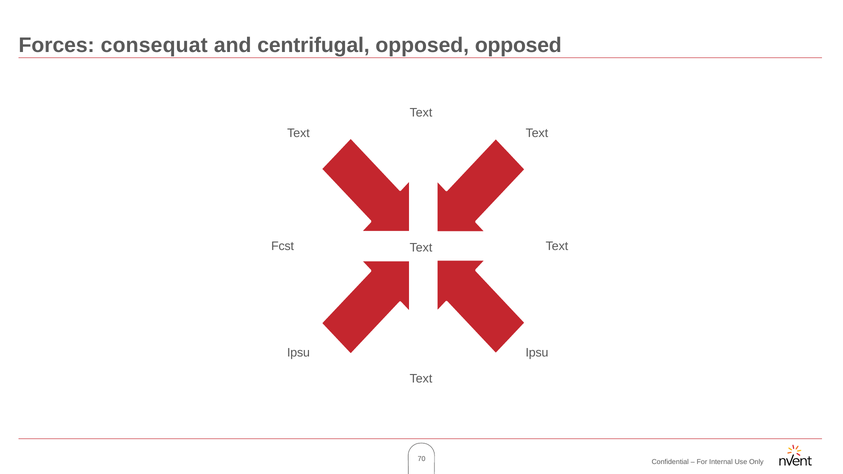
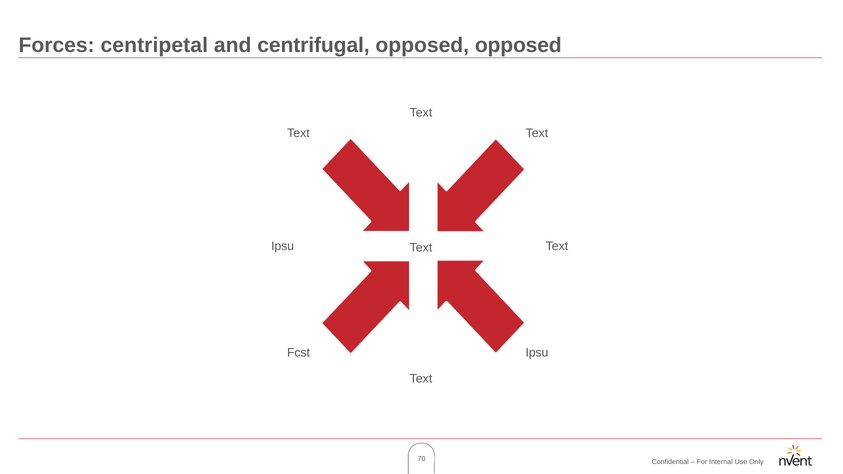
consequat: consequat -> centripetal
Fcst at (283, 246): Fcst -> Ipsu
Ipsu at (299, 353): Ipsu -> Fcst
